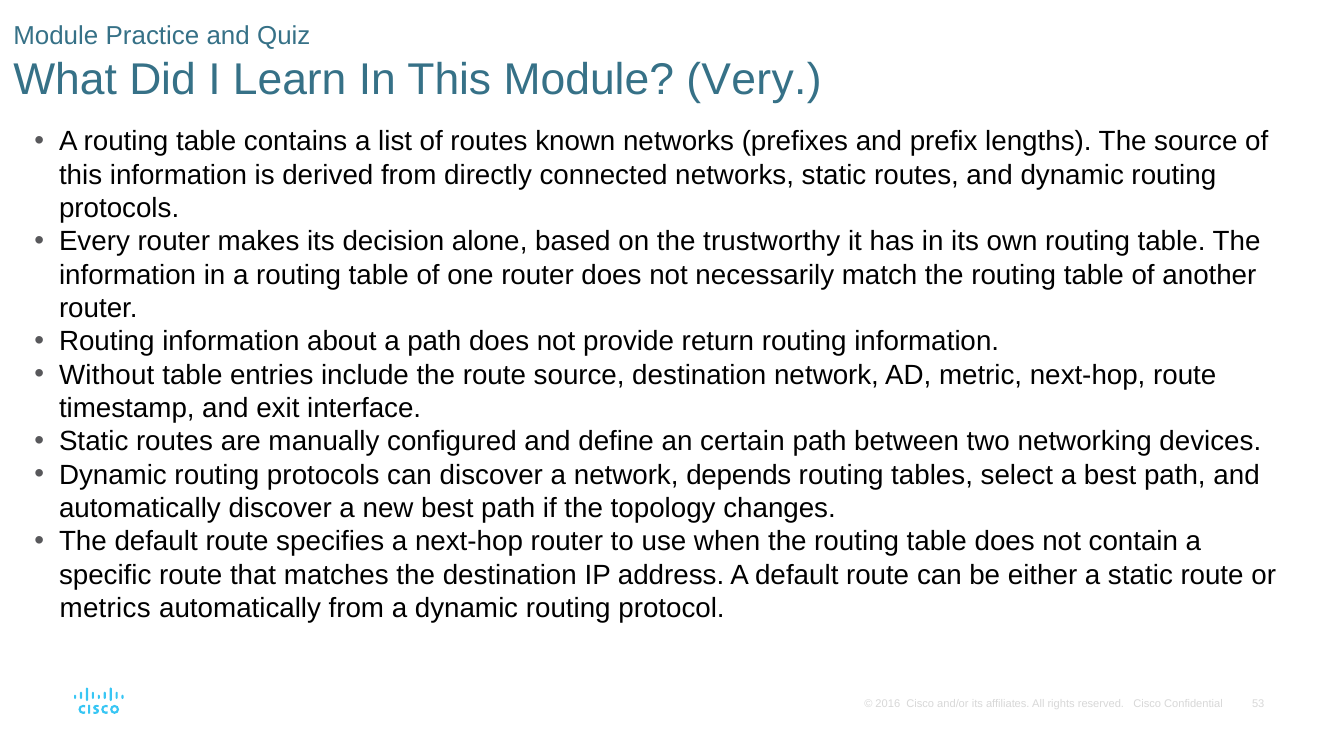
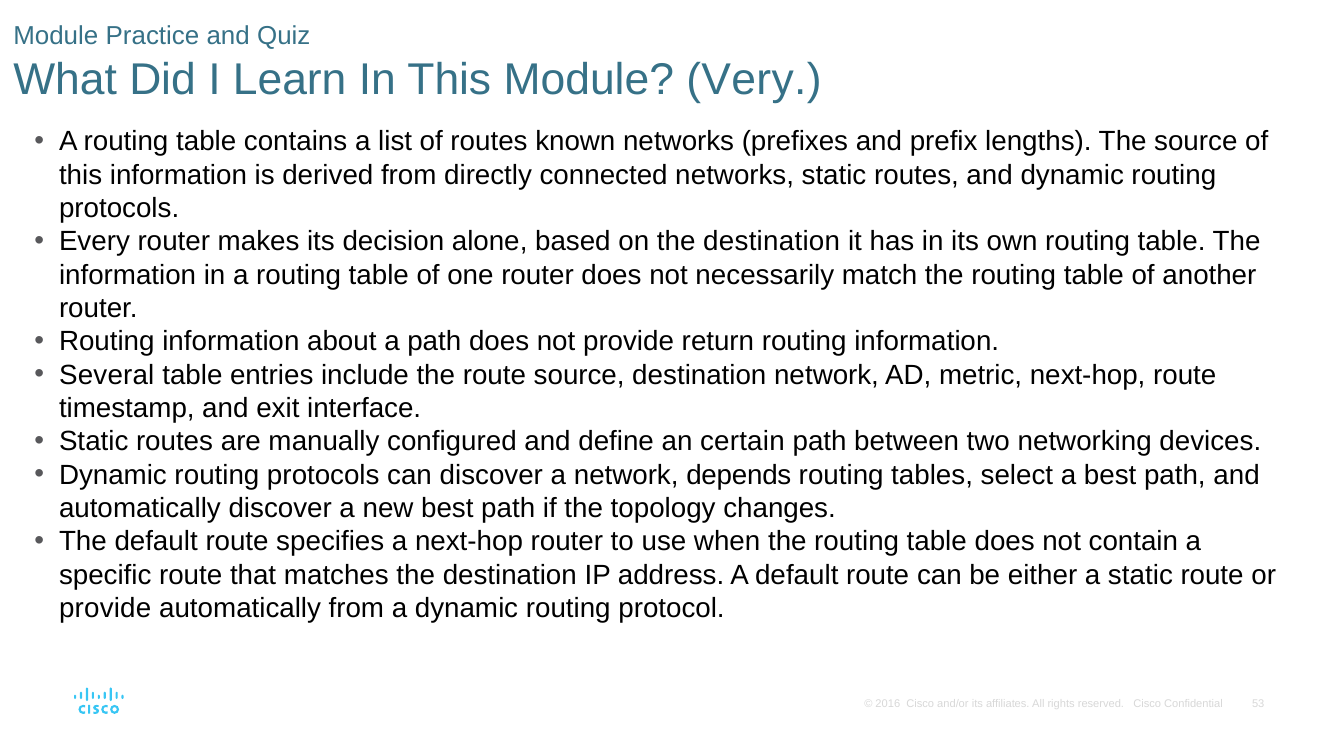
on the trustworthy: trustworthy -> destination
Without: Without -> Several
metrics at (105, 608): metrics -> provide
